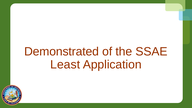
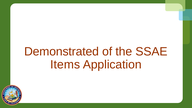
Least: Least -> Items
